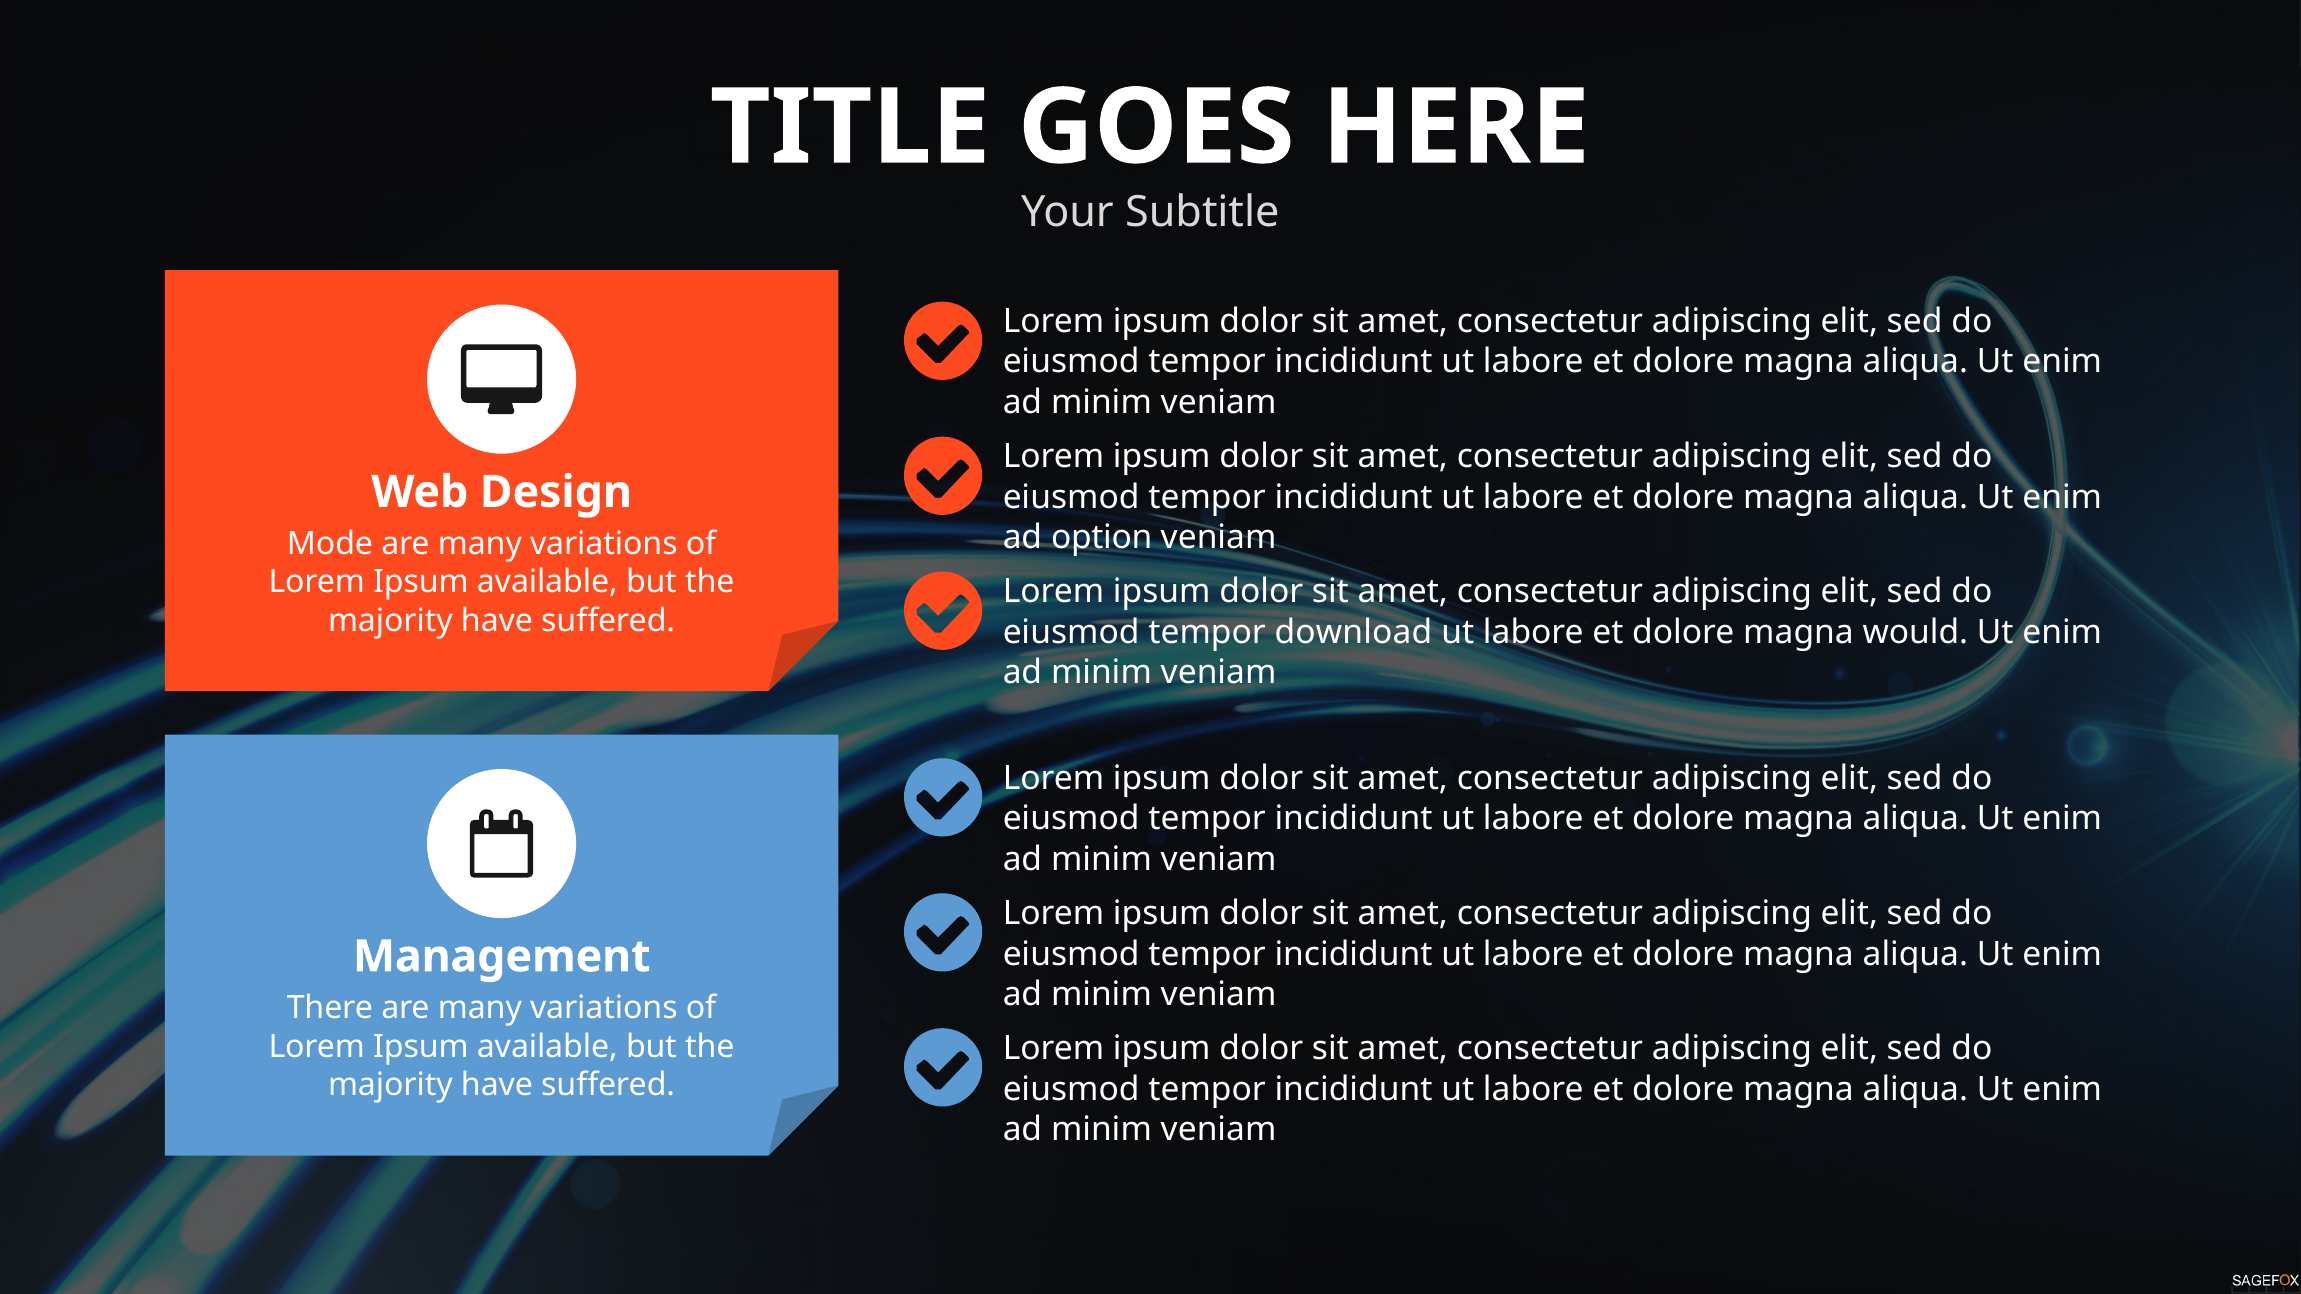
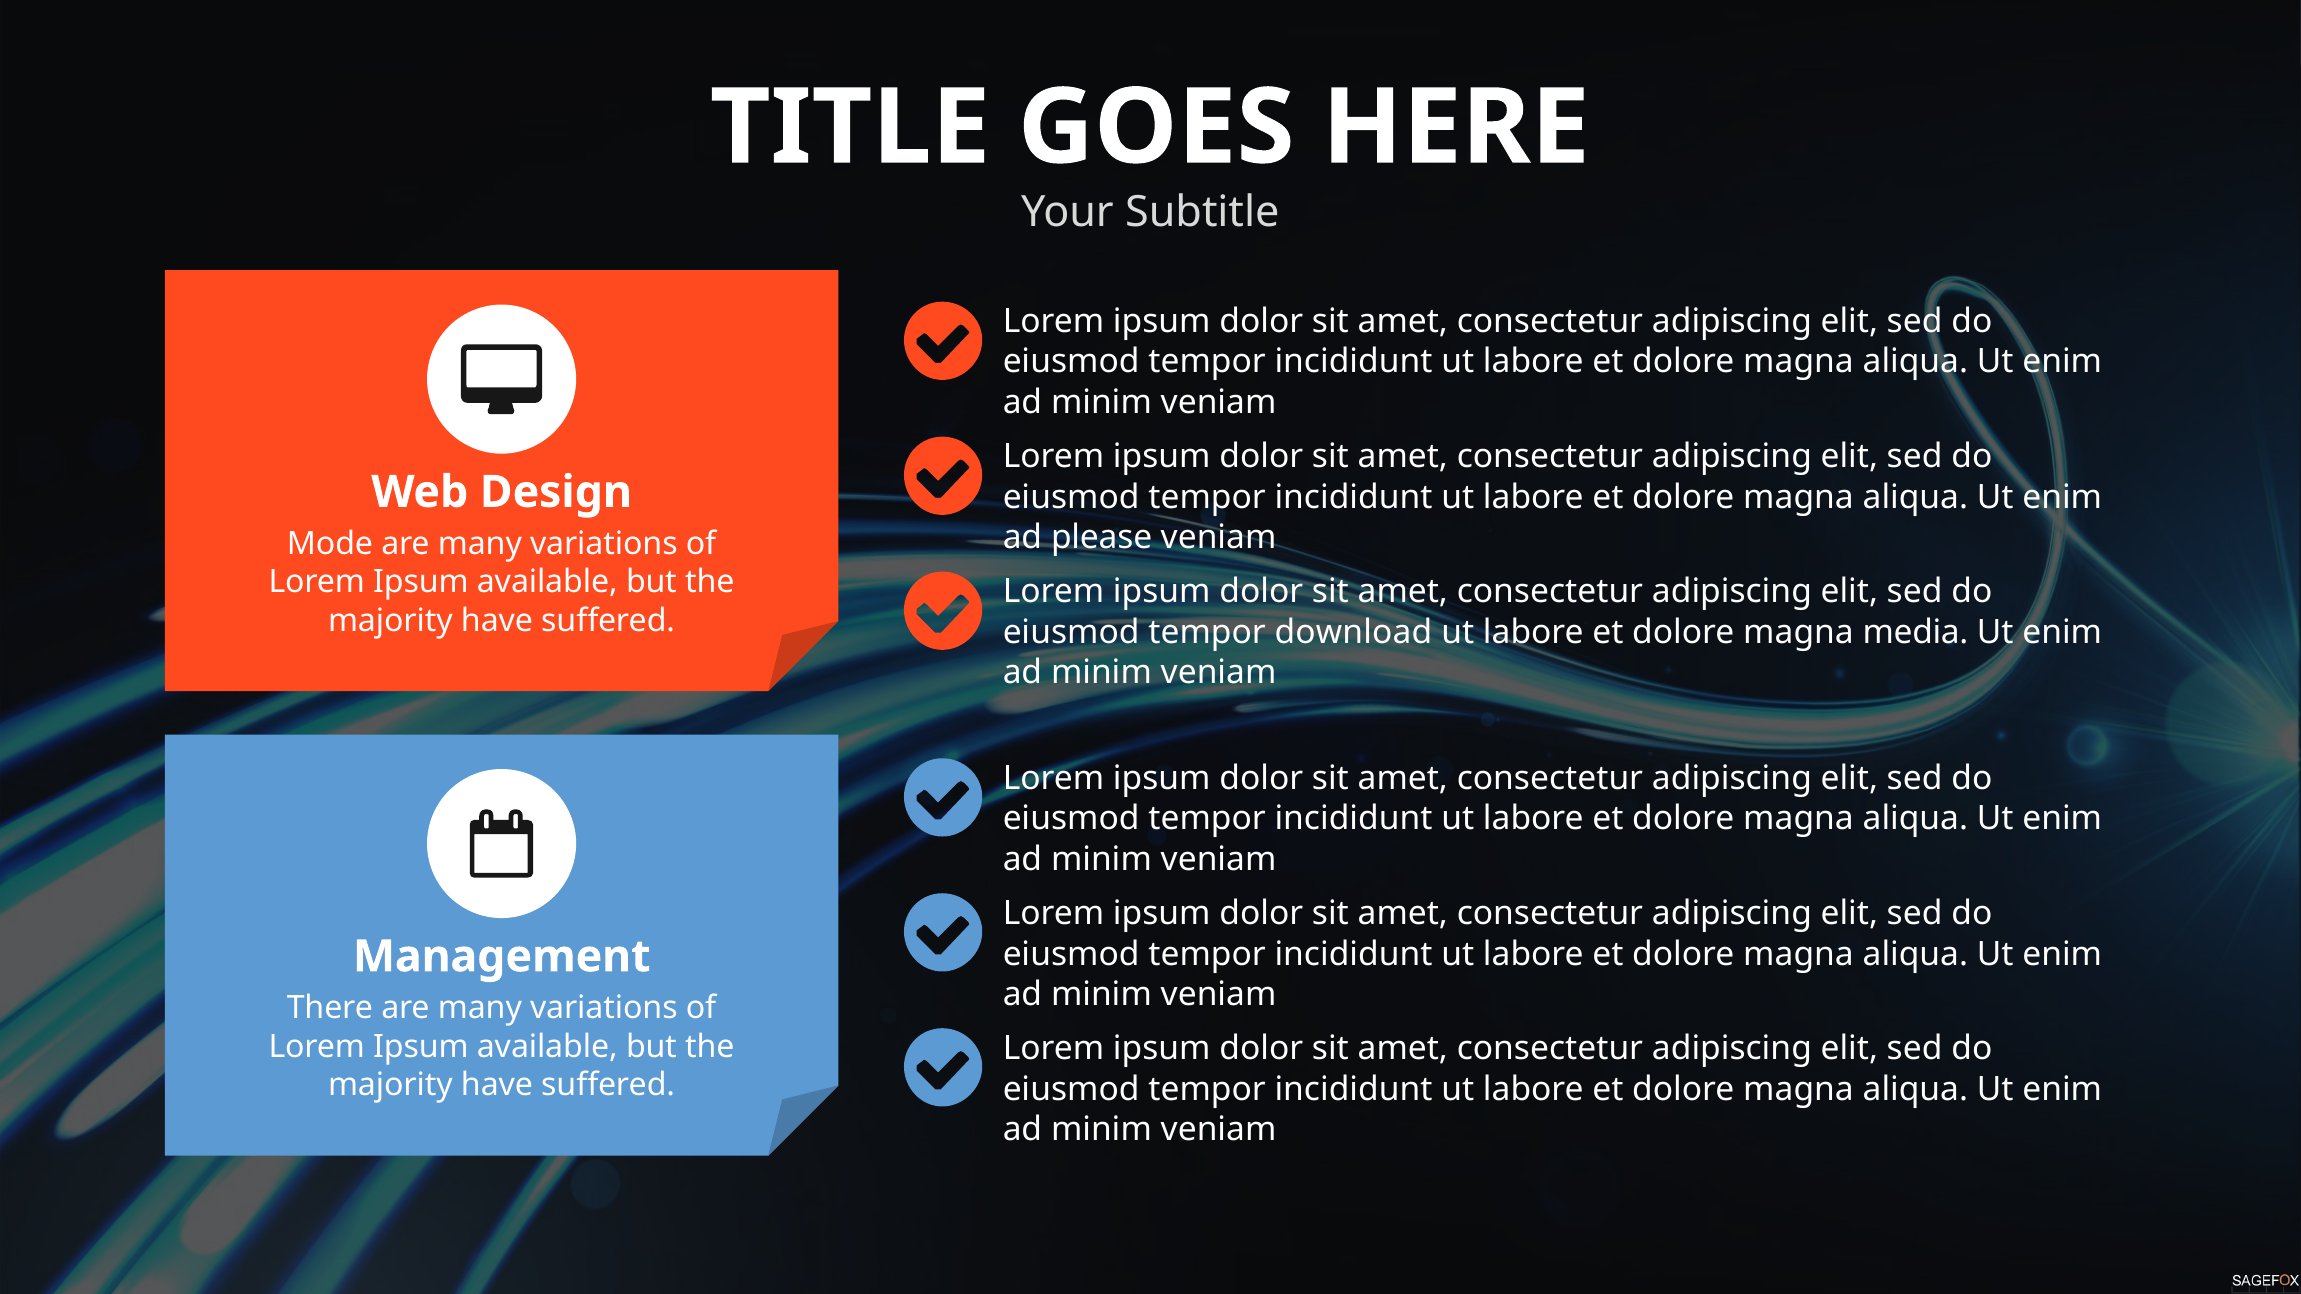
option: option -> please
would: would -> media
